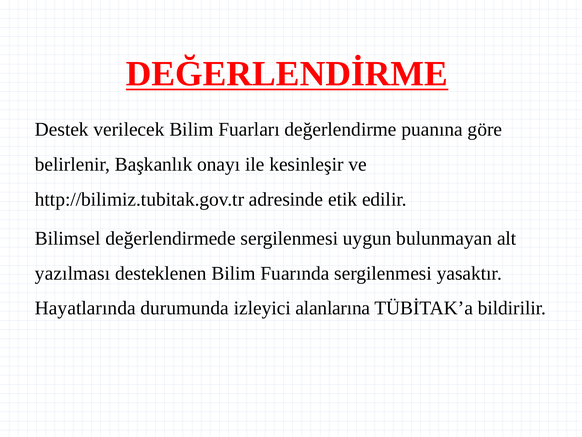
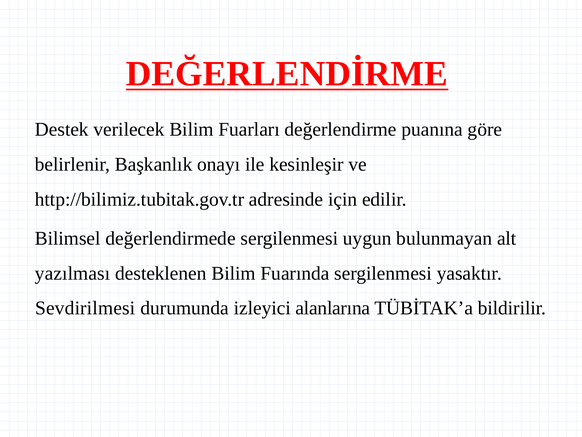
etik: etik -> için
Hayatlarında: Hayatlarında -> Sevdirilmesi
